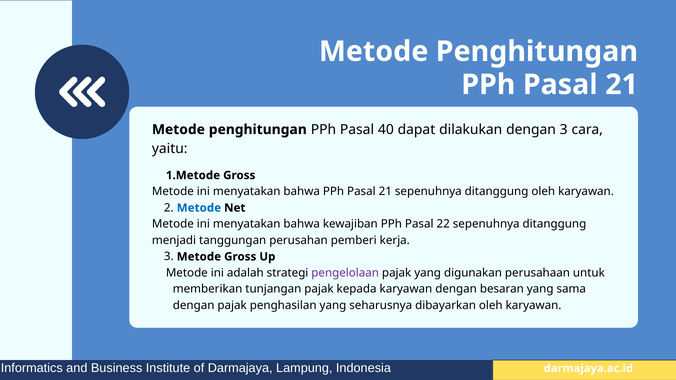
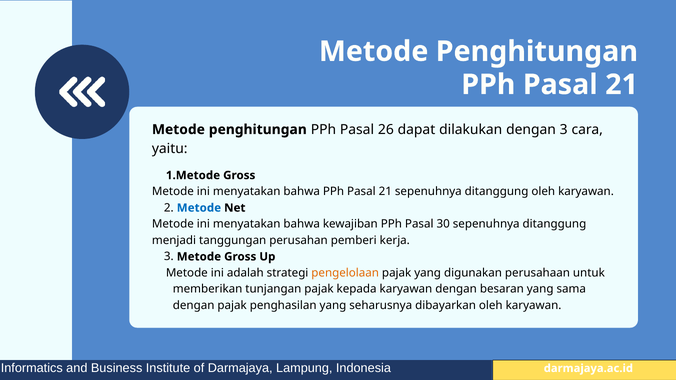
40: 40 -> 26
22: 22 -> 30
pengelolaan colour: purple -> orange
